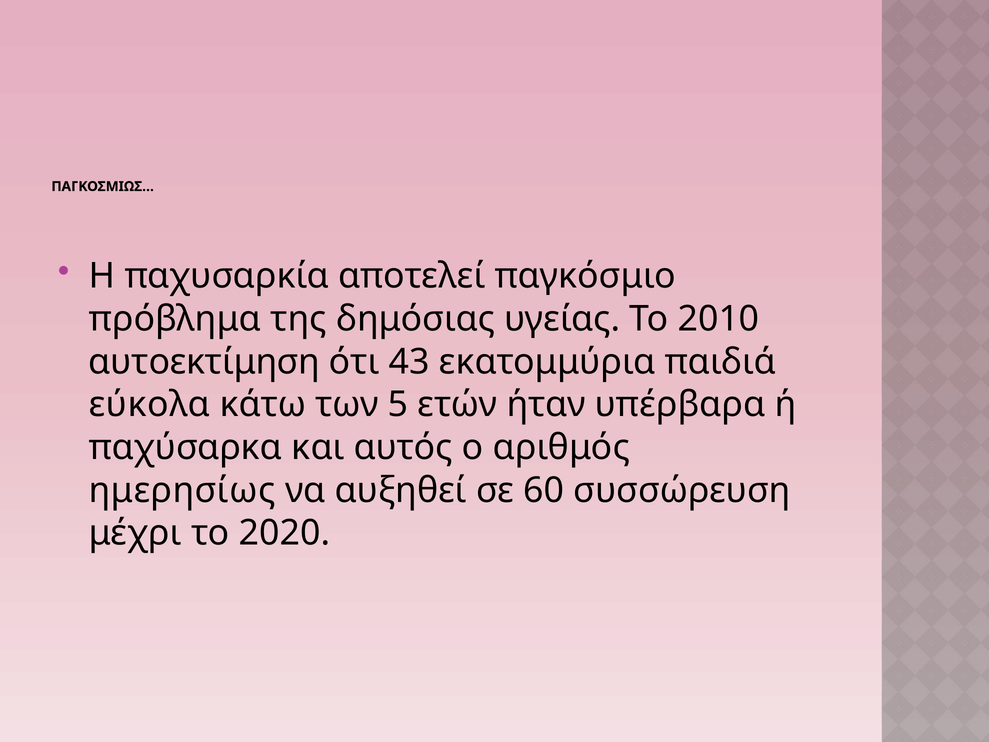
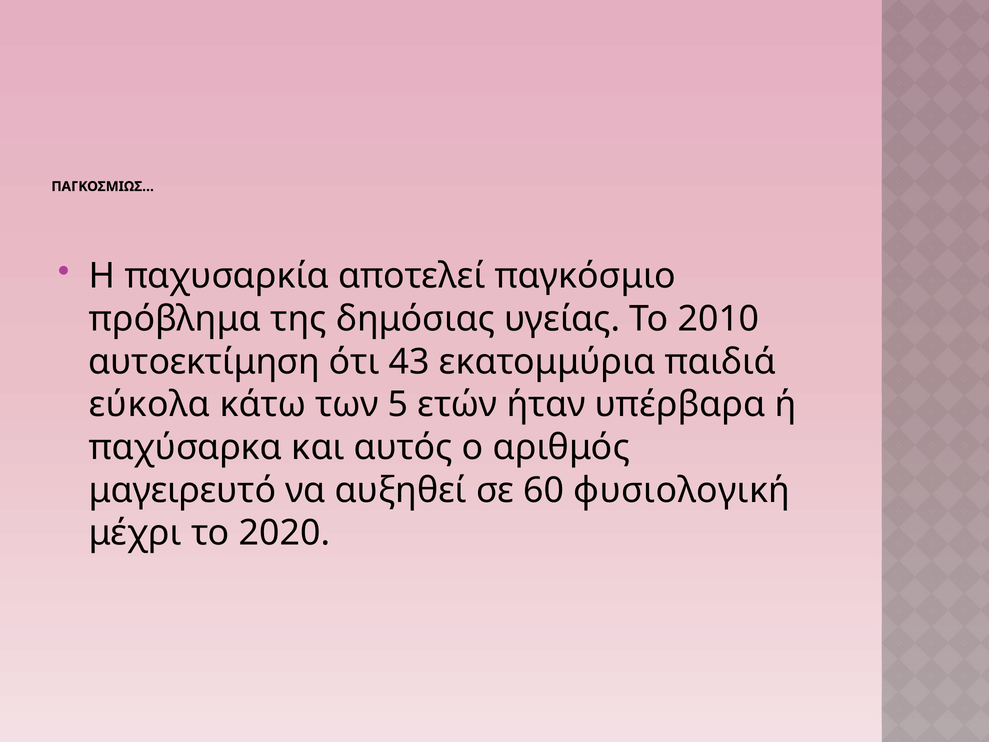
ημερησίως: ημερησίως -> μαγειρευτό
συσσώρευση: συσσώρευση -> φυσιολογική
